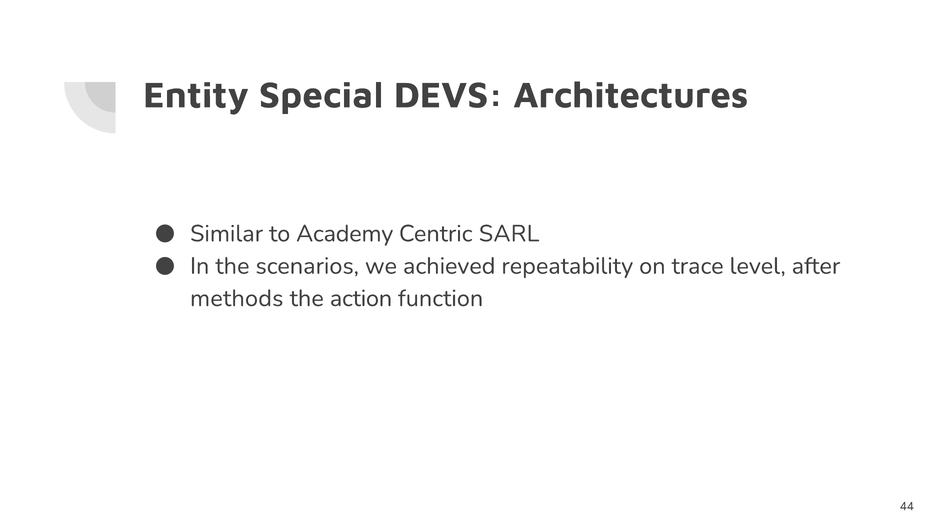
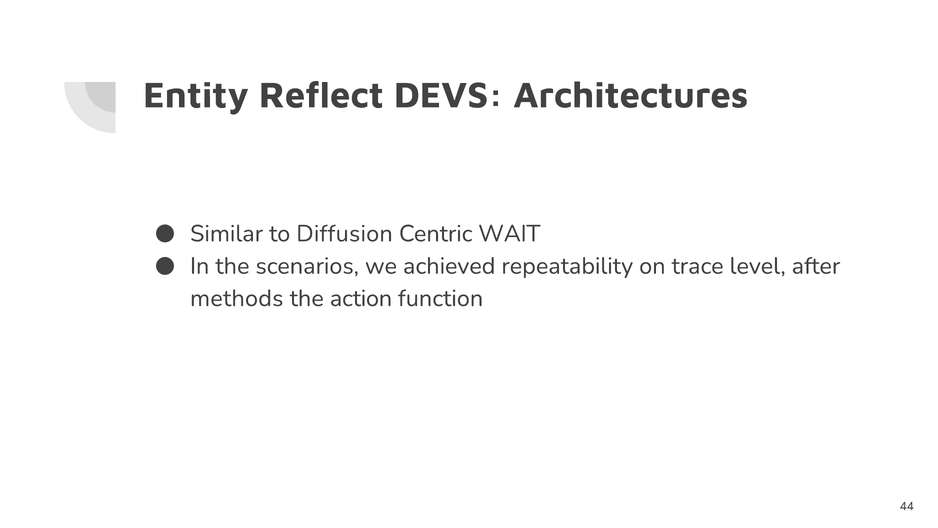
Special: Special -> Reflect
Academy: Academy -> Diffusion
SARL: SARL -> WAIT
